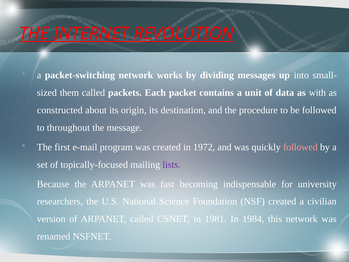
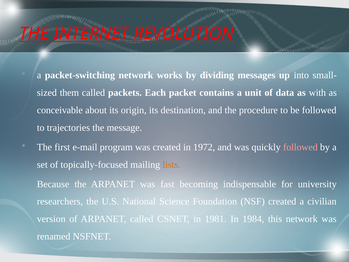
constructed: constructed -> conceivable
throughout: throughout -> trajectories
lists colour: purple -> orange
